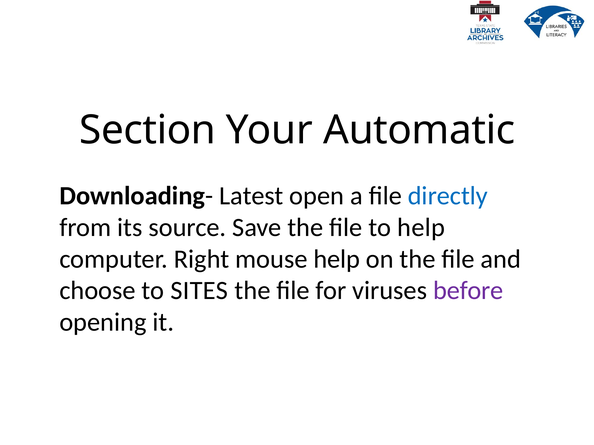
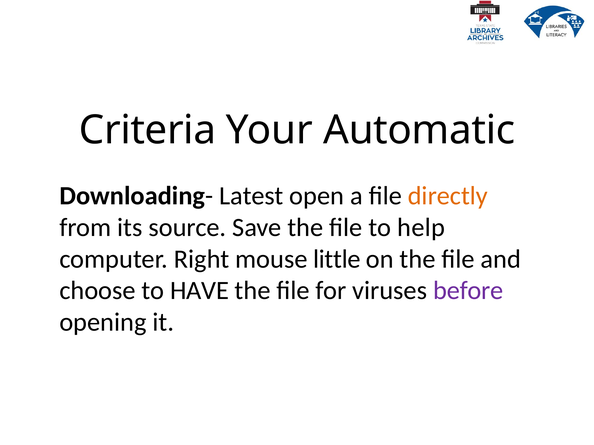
Section: Section -> Criteria
directly colour: blue -> orange
mouse help: help -> little
SITES: SITES -> HAVE
